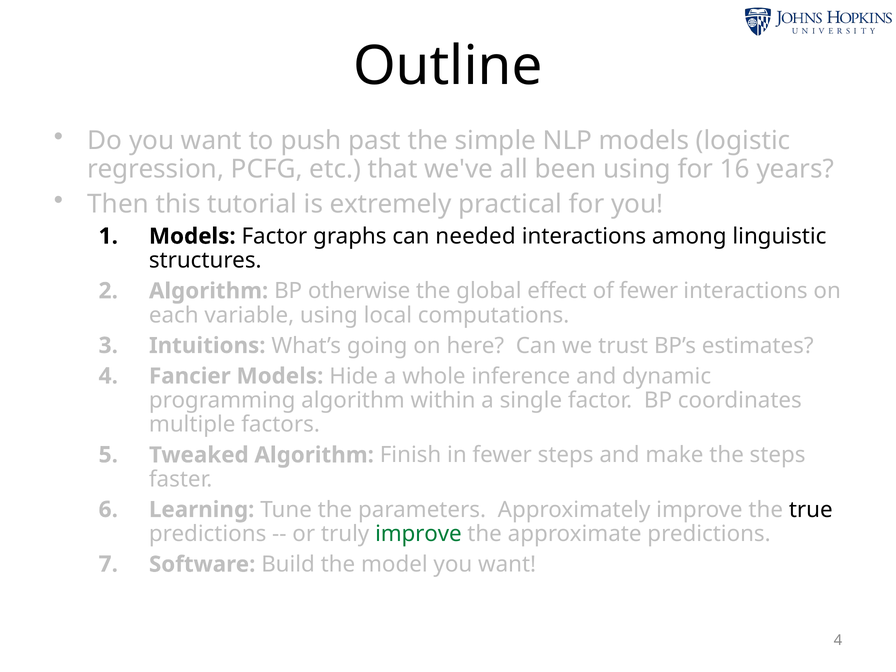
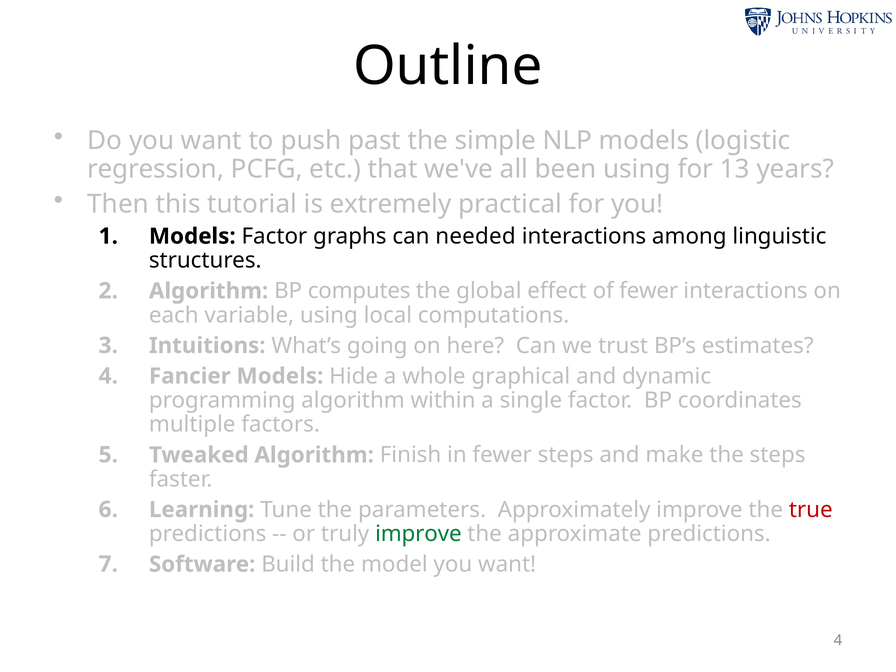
16: 16 -> 13
otherwise: otherwise -> computes
inference: inference -> graphical
true colour: black -> red
